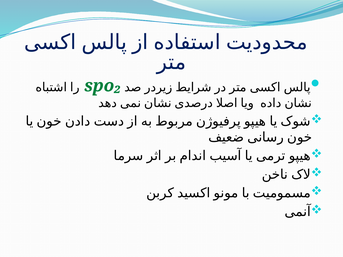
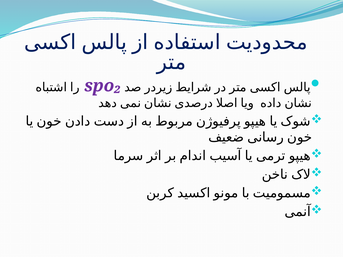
spo₂ colour: green -> purple
